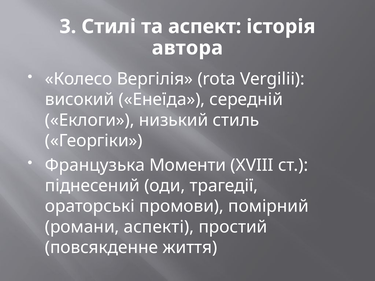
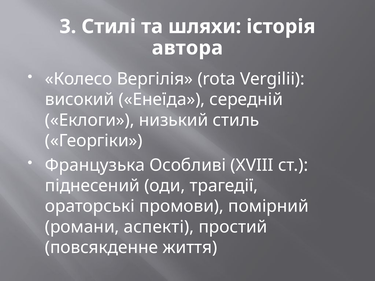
аспект: аспект -> шляхи
Моменти: Моменти -> Особливі
